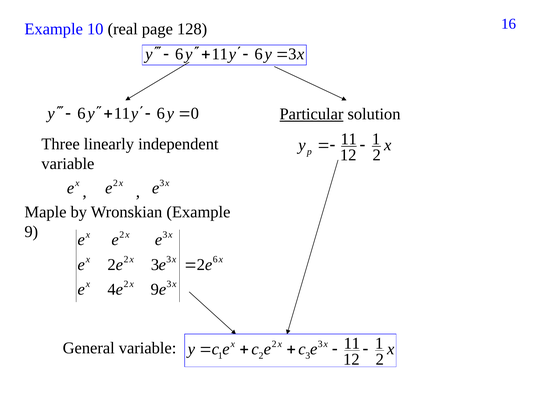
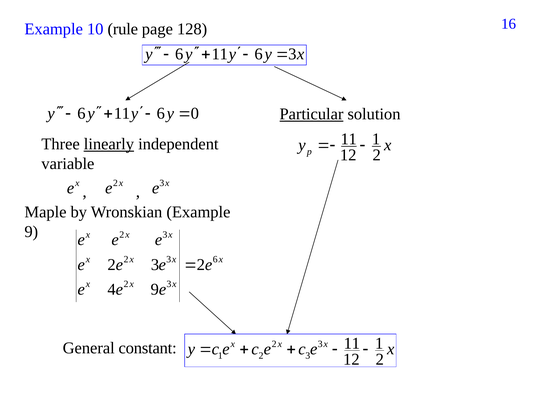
real: real -> rule
linearly underline: none -> present
General variable: variable -> constant
